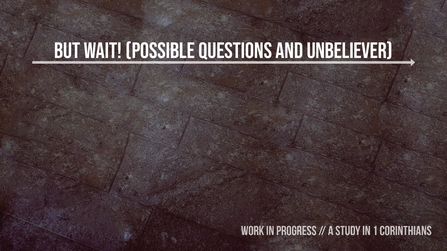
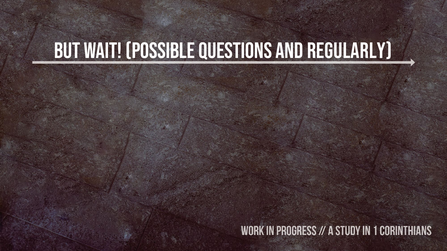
unbeliever: unbeliever -> regularly
